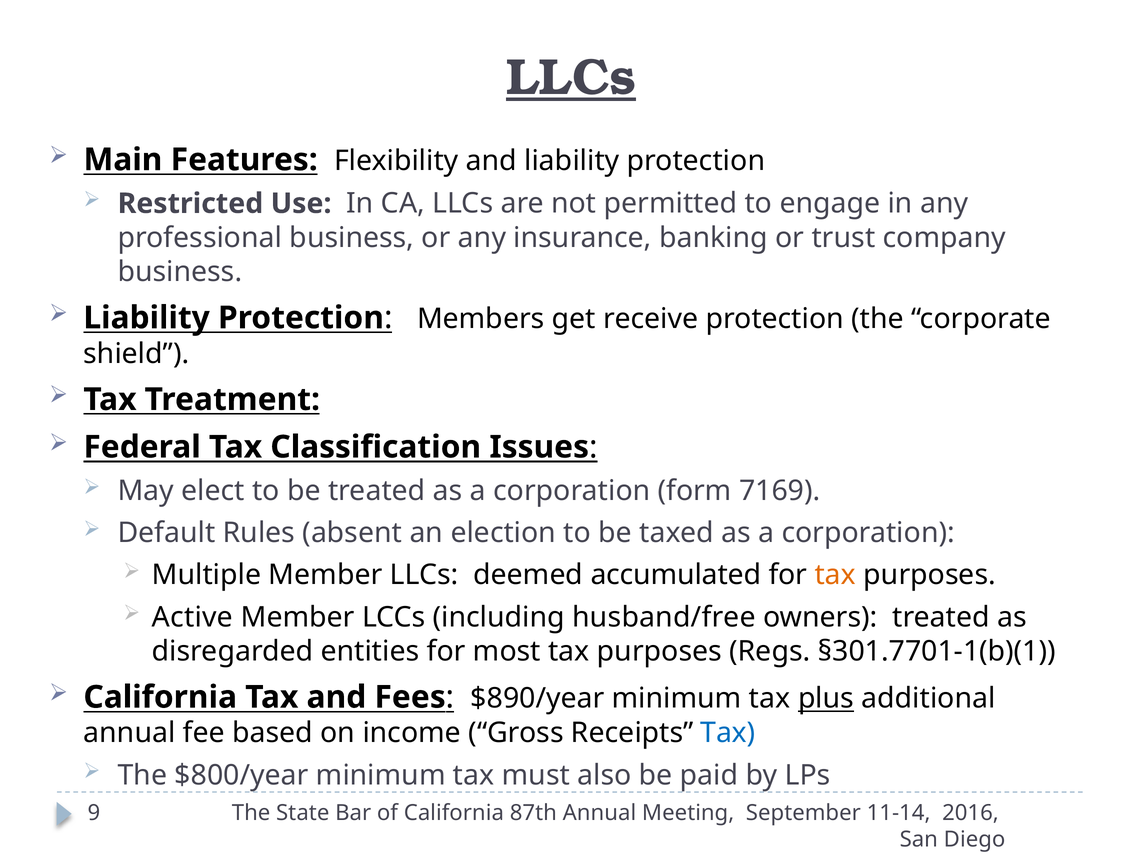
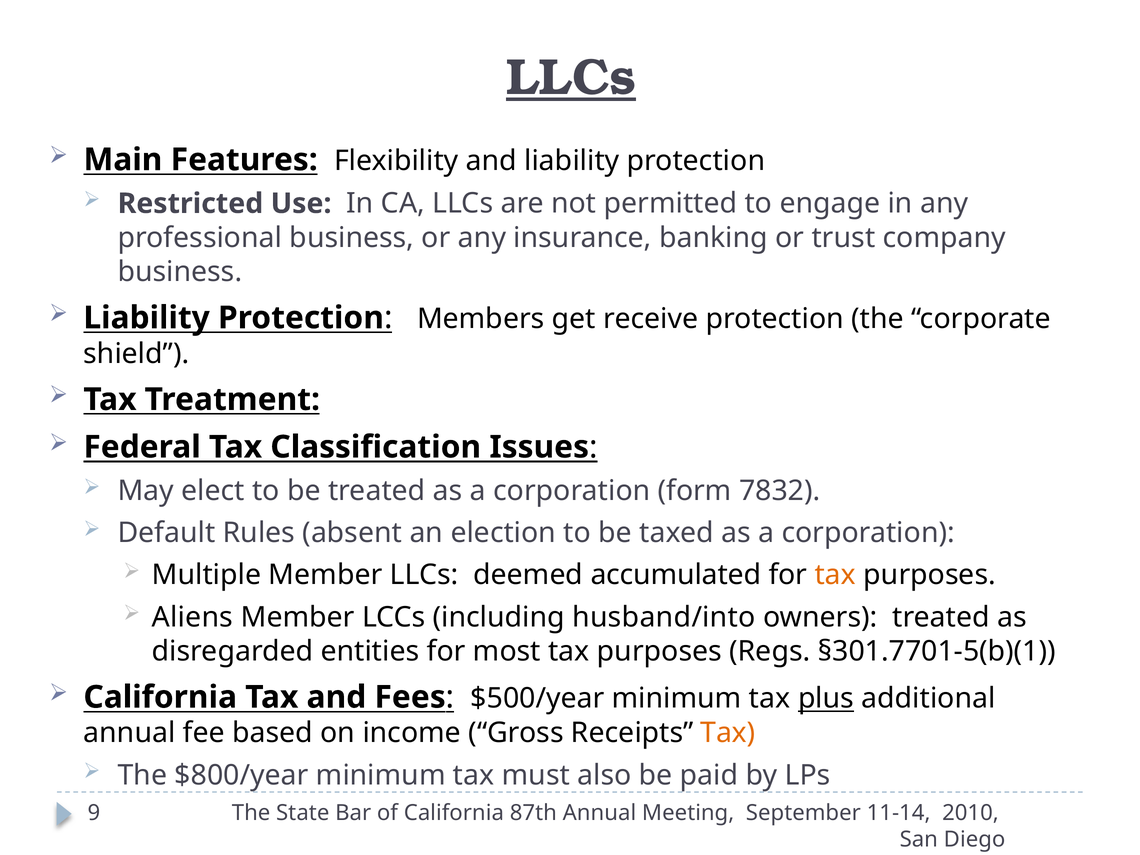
7169: 7169 -> 7832
Active: Active -> Aliens
husband/free: husband/free -> husband/into
§301.7701-1(b)(1: §301.7701-1(b)(1 -> §301.7701-5(b)(1
$890/year: $890/year -> $500/year
Tax at (728, 733) colour: blue -> orange
2016: 2016 -> 2010
